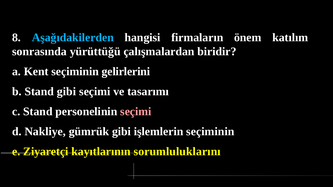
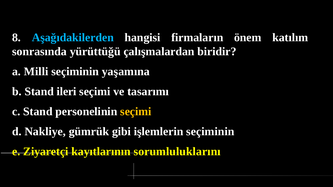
Kent: Kent -> Milli
gelirlerini: gelirlerini -> yaşamına
Stand gibi: gibi -> ileri
seçimi at (136, 112) colour: pink -> yellow
